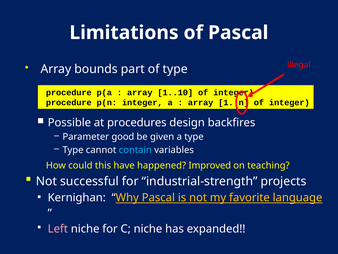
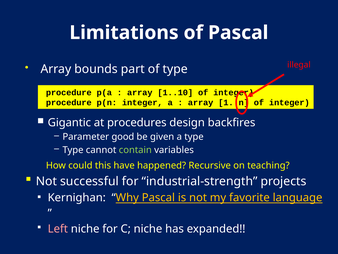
Possible: Possible -> Gigantic
contain colour: light blue -> light green
Improved: Improved -> Recursive
